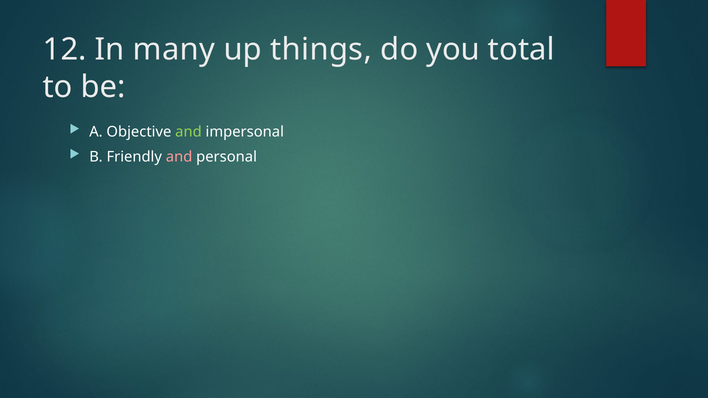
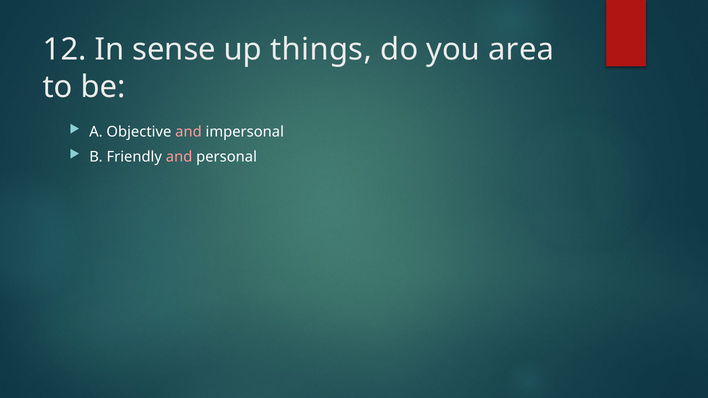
many: many -> sense
total: total -> area
and at (188, 132) colour: light green -> pink
